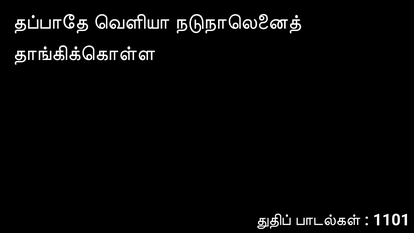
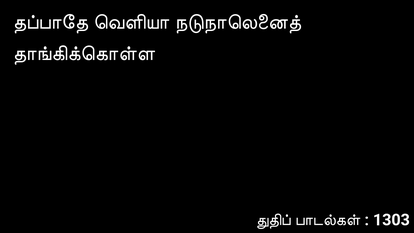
1101: 1101 -> 1303
